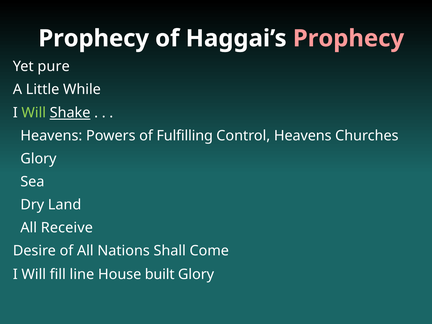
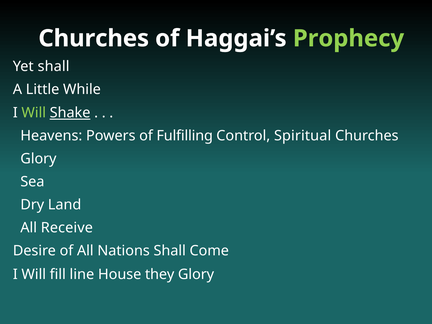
Prophecy at (94, 38): Prophecy -> Churches
Prophecy at (348, 38) colour: pink -> light green
Yet pure: pure -> shall
Control Heavens: Heavens -> Spiritual
built: built -> they
